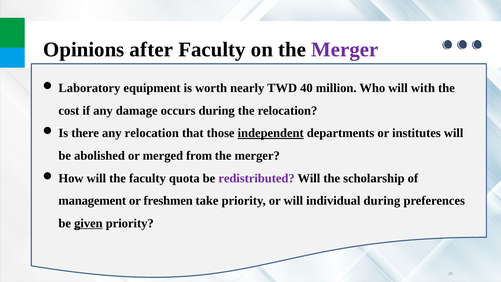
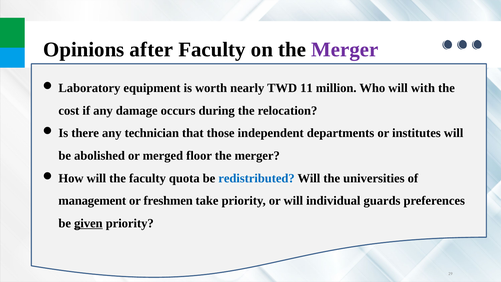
40: 40 -> 11
any relocation: relocation -> technician
independent underline: present -> none
from: from -> floor
redistributed colour: purple -> blue
scholarship: scholarship -> universities
individual during: during -> guards
